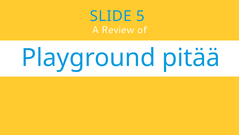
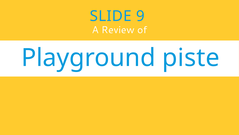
5: 5 -> 9
pitää: pitää -> piste
